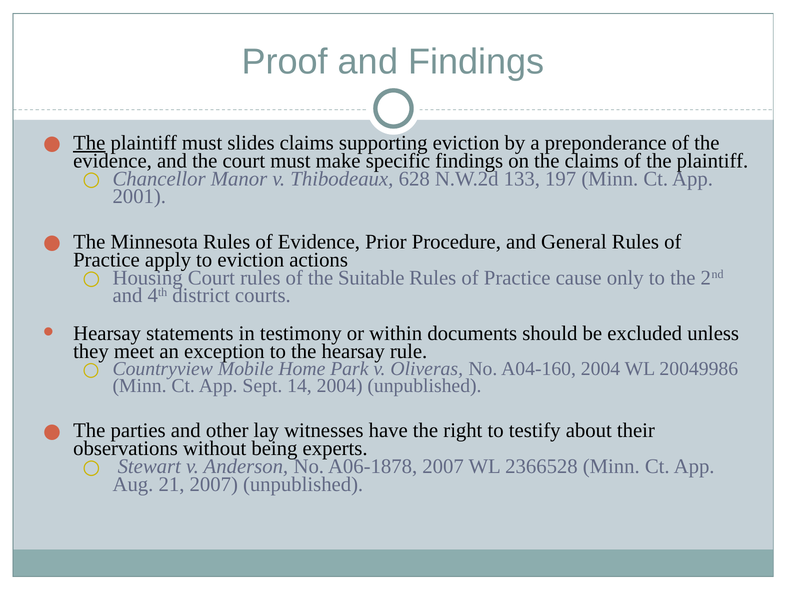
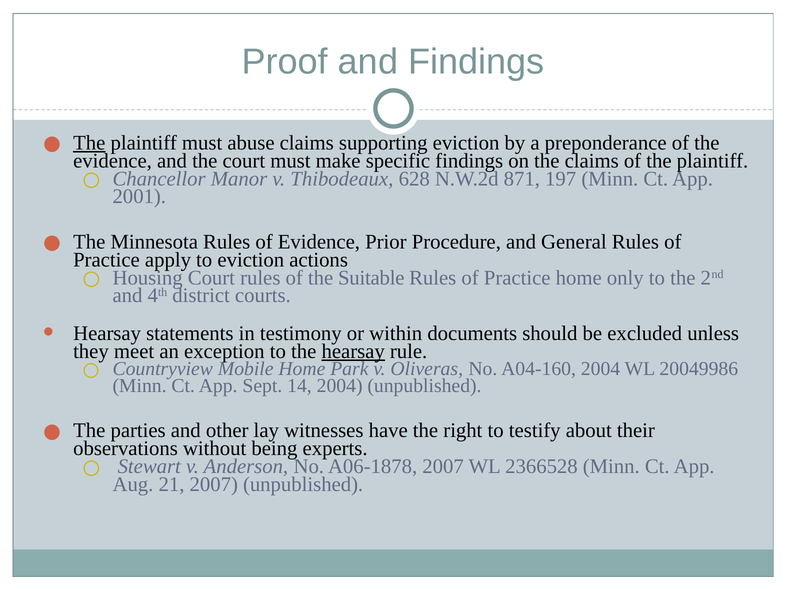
slides: slides -> abuse
133: 133 -> 871
Practice cause: cause -> home
hearsay at (353, 352) underline: none -> present
